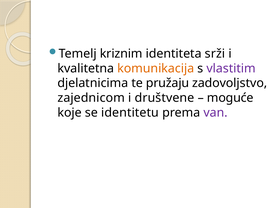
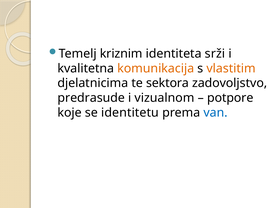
vlastitim colour: purple -> orange
pružaju: pružaju -> sektora
zajednicom: zajednicom -> predrasude
društvene: društvene -> vizualnom
moguće: moguće -> potpore
van colour: purple -> blue
